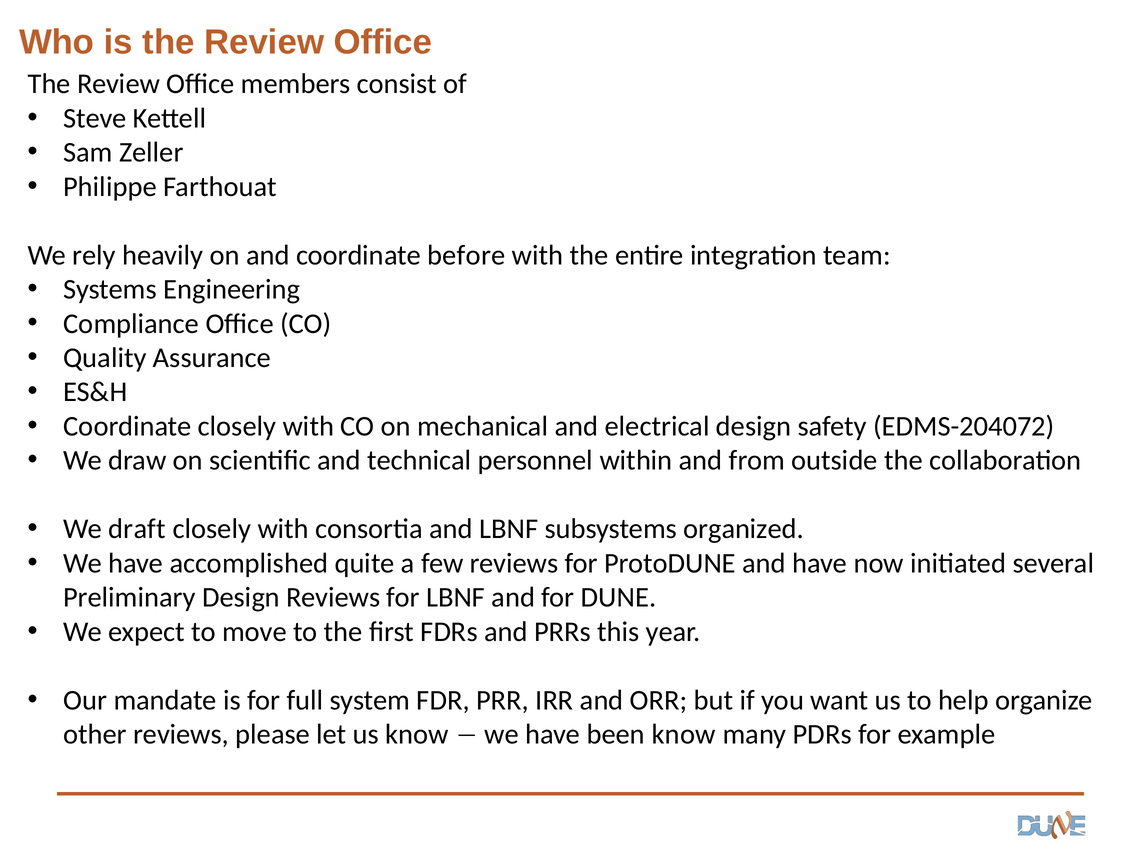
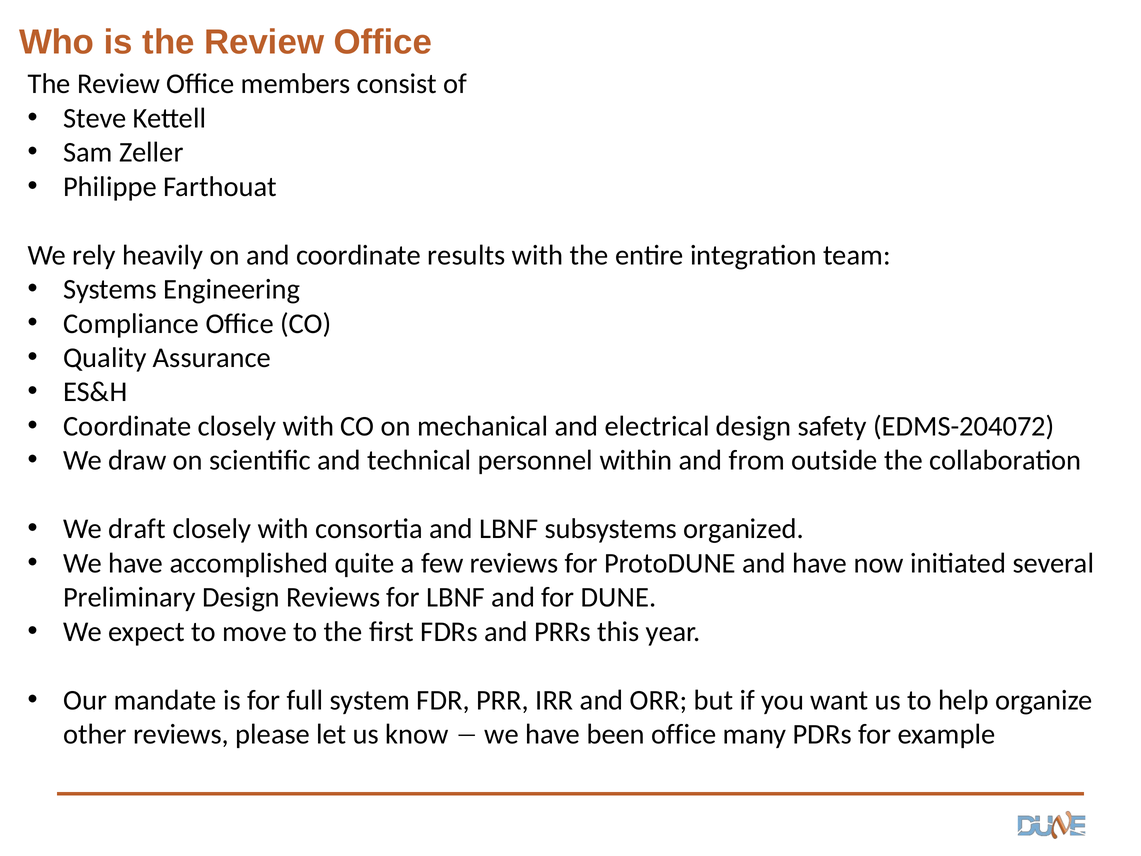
before: before -> results
been know: know -> office
